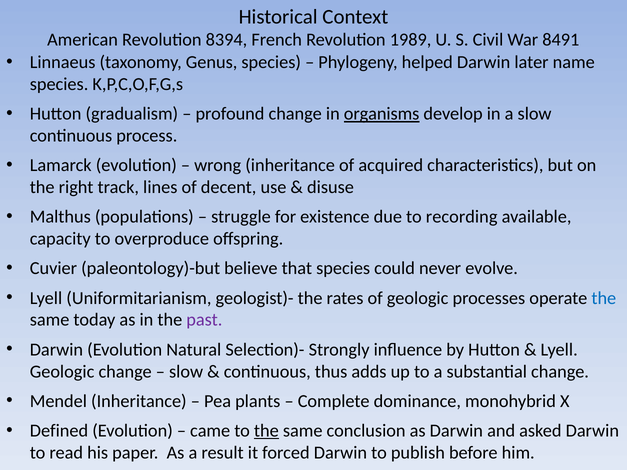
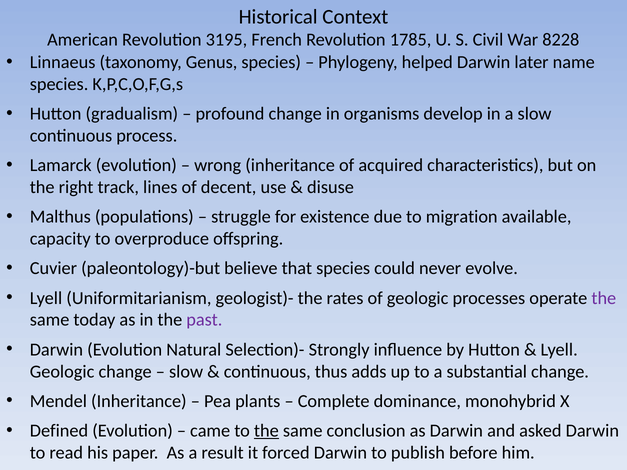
8394: 8394 -> 3195
1989: 1989 -> 1785
8491: 8491 -> 8228
organisms underline: present -> none
recording: recording -> migration
the at (604, 298) colour: blue -> purple
